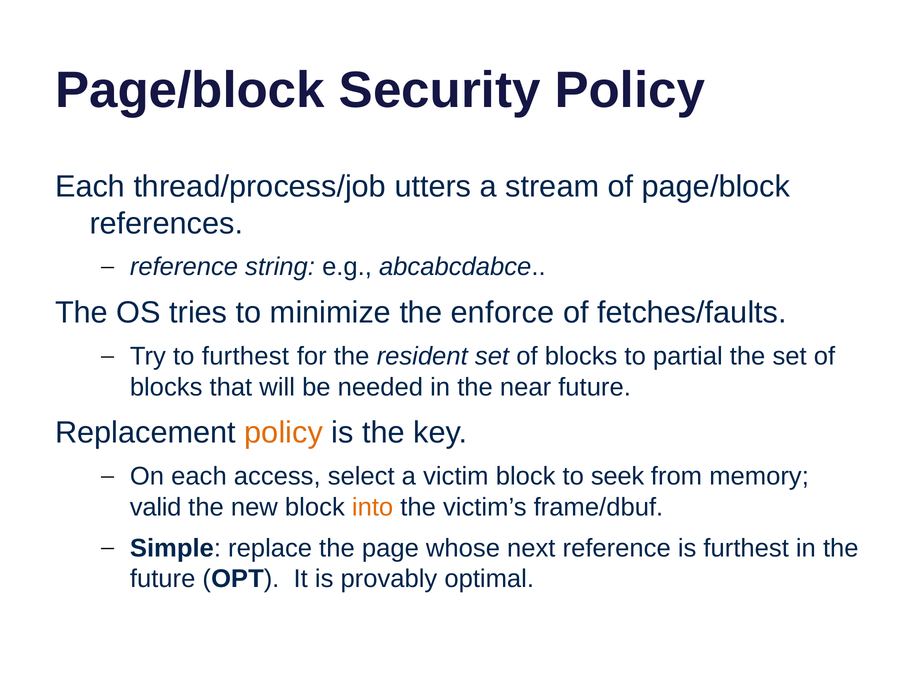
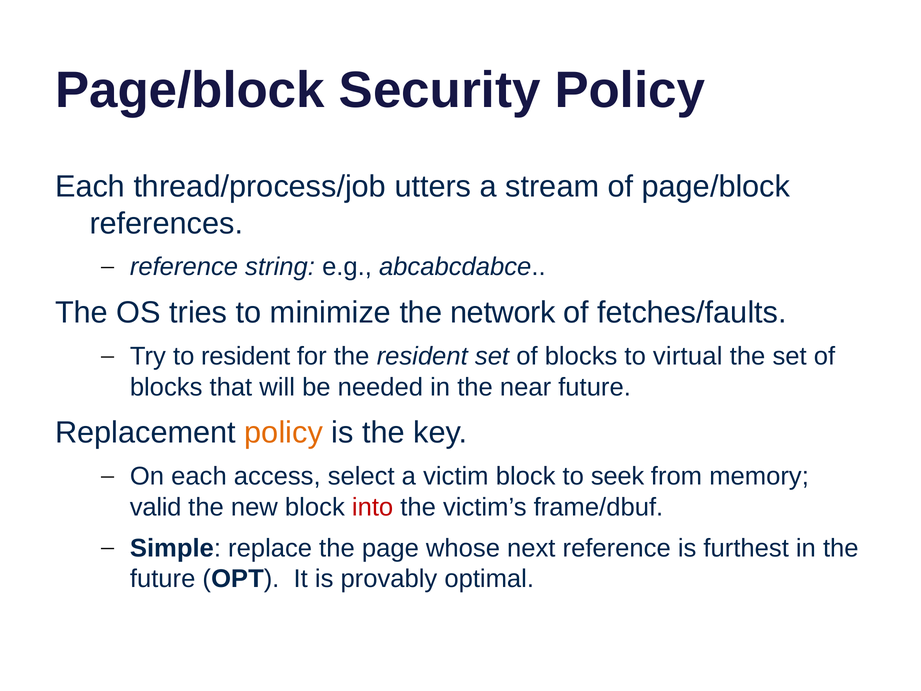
enforce: enforce -> network
to furthest: furthest -> resident
partial: partial -> virtual
into colour: orange -> red
